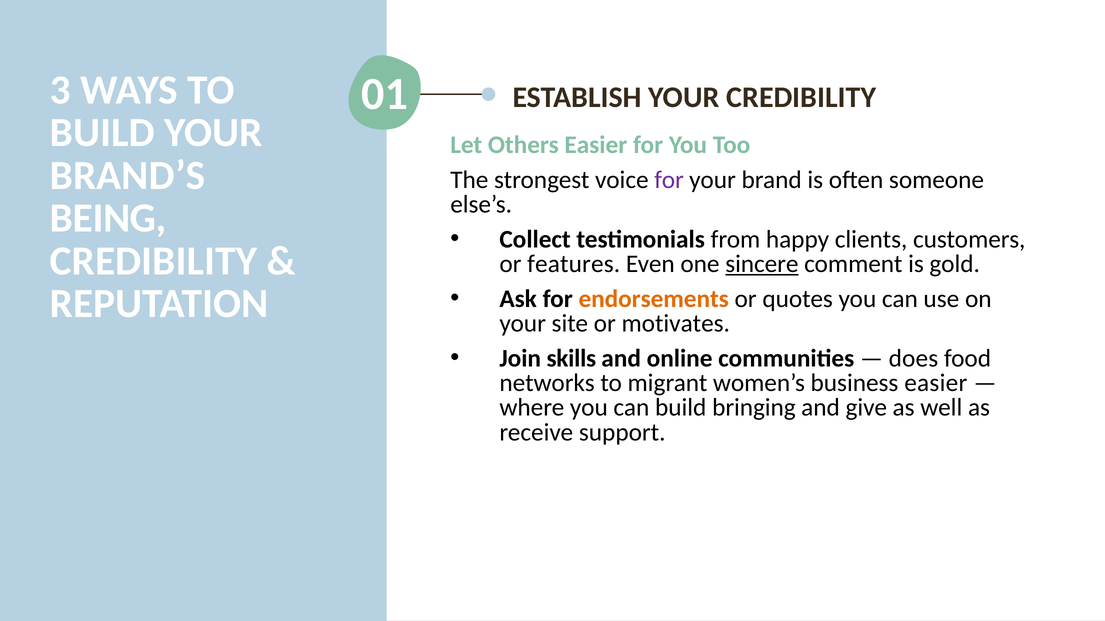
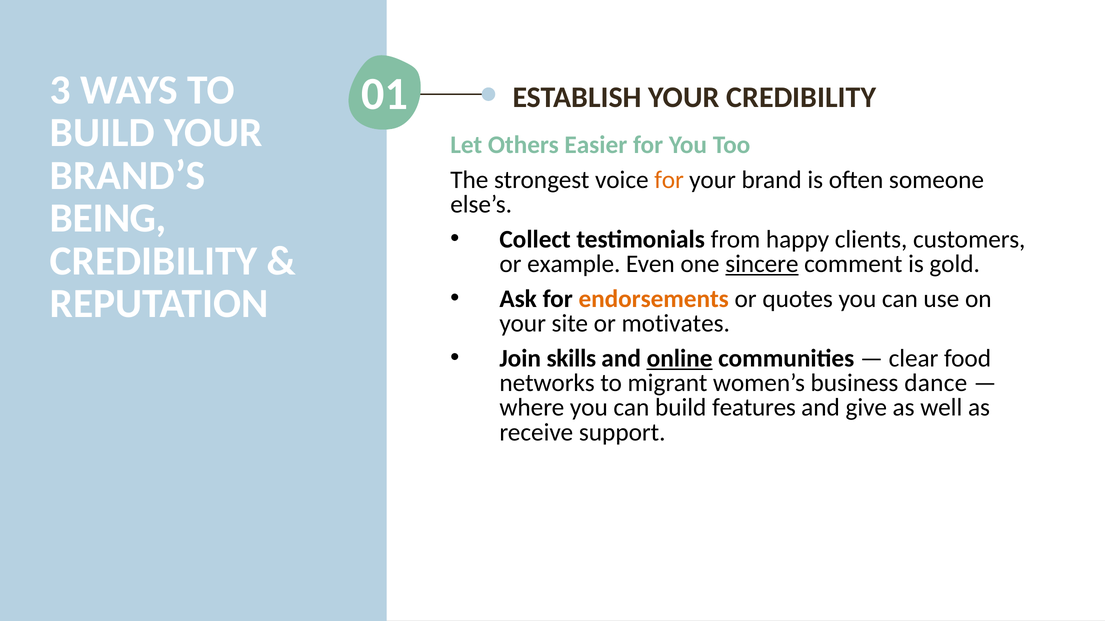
for at (669, 180) colour: purple -> orange
features: features -> example
online underline: none -> present
does: does -> clear
business easier: easier -> dance
bringing: bringing -> features
